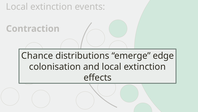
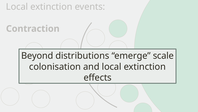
Chance: Chance -> Beyond
edge: edge -> scale
